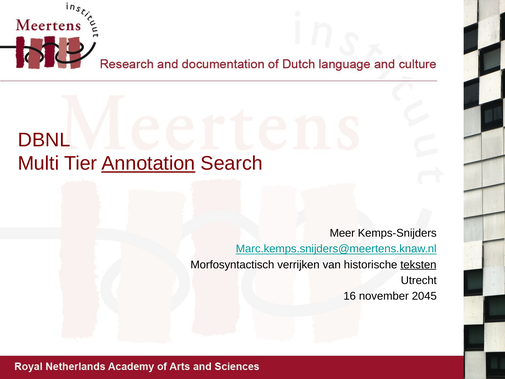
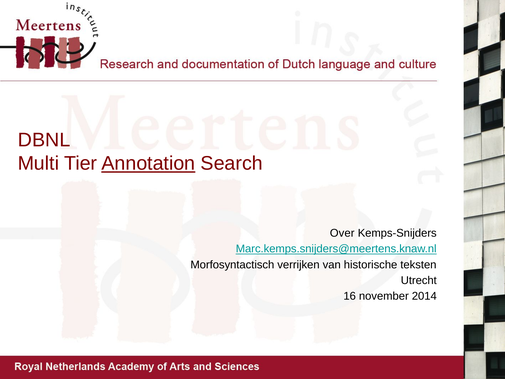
Meer: Meer -> Over
teksten underline: present -> none
2045: 2045 -> 2014
